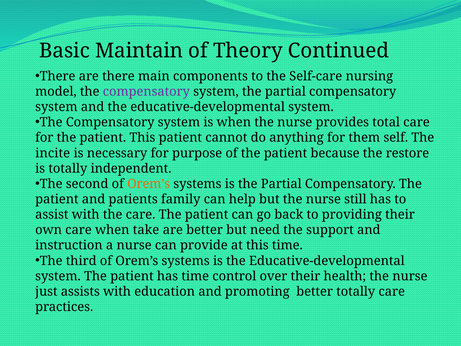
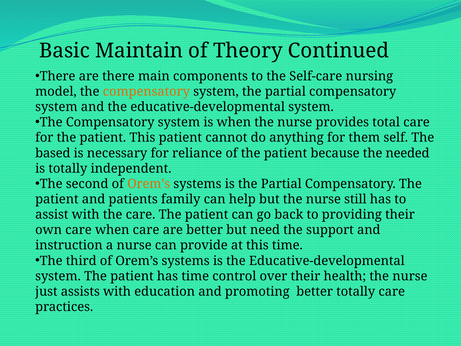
compensatory at (146, 92) colour: purple -> orange
incite: incite -> based
purpose: purpose -> reliance
restore: restore -> needed
when take: take -> care
